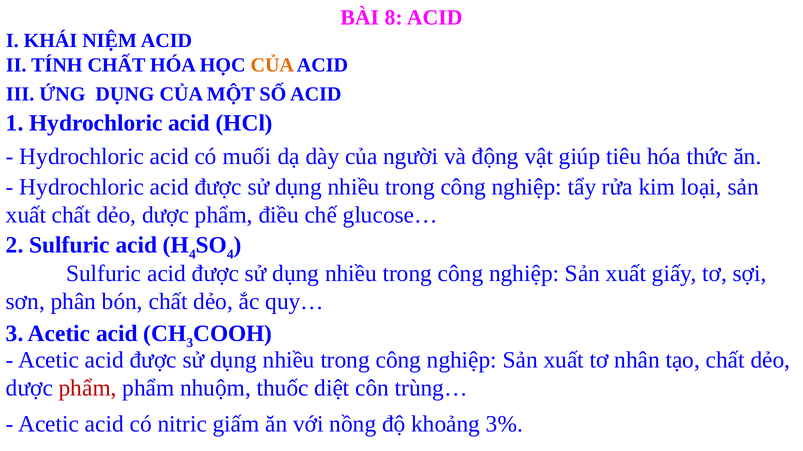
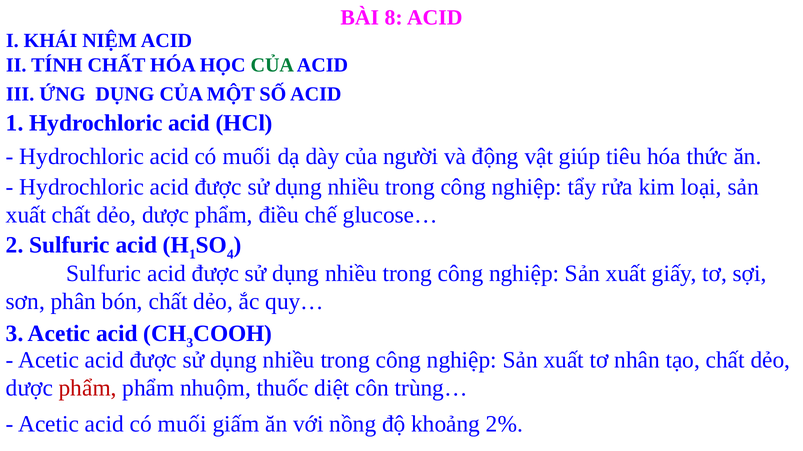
CỦA at (272, 65) colour: orange -> green
4 at (192, 255): 4 -> 1
Acetic acid có nitric: nitric -> muối
3%: 3% -> 2%
